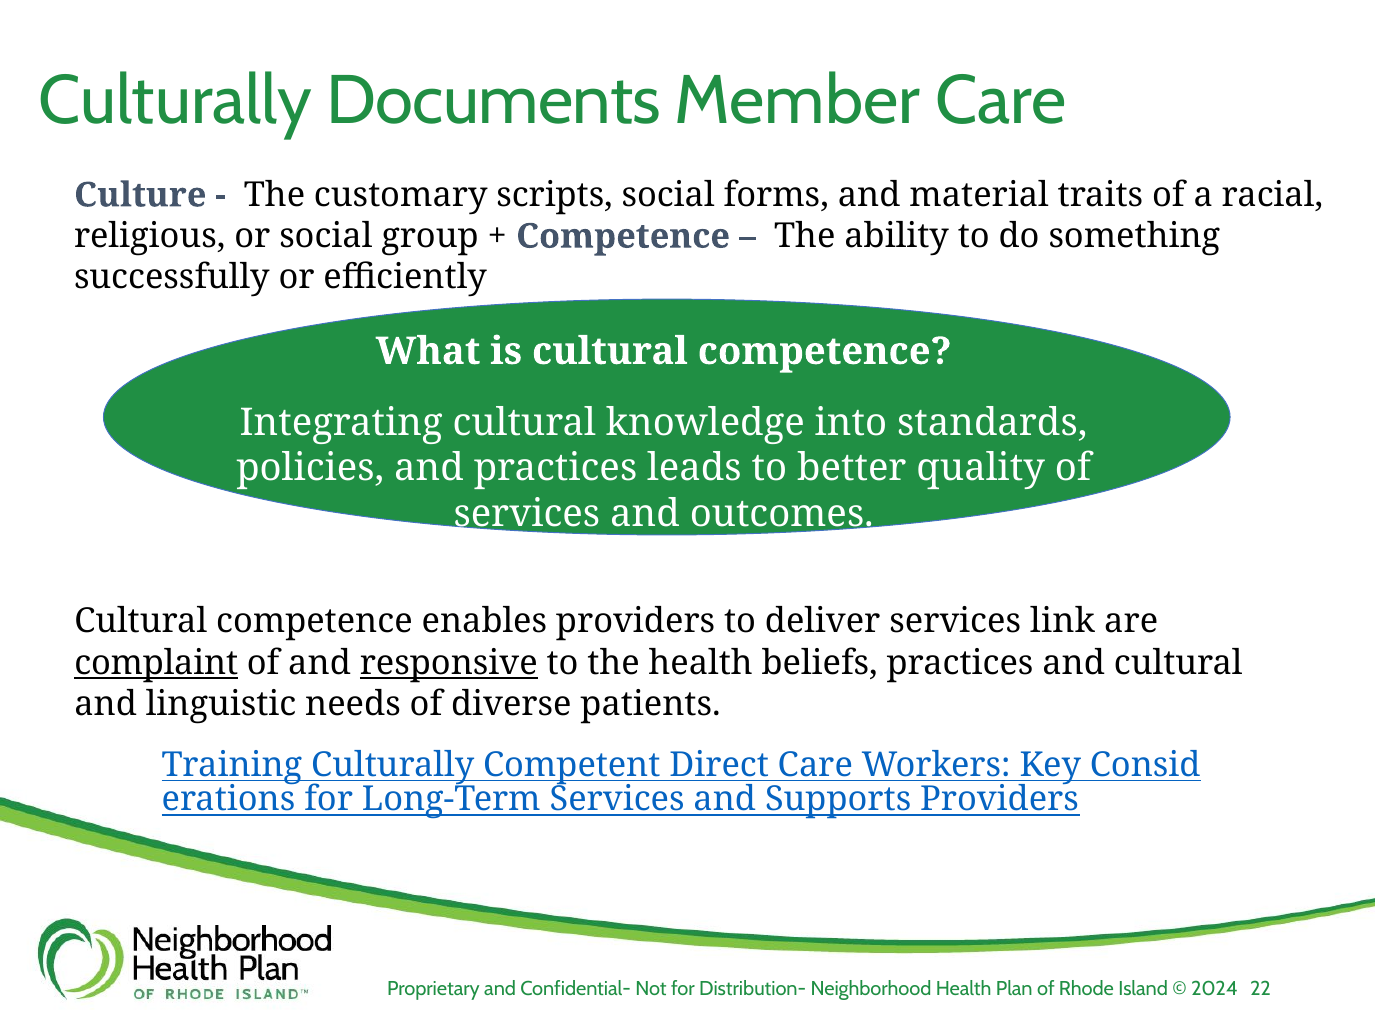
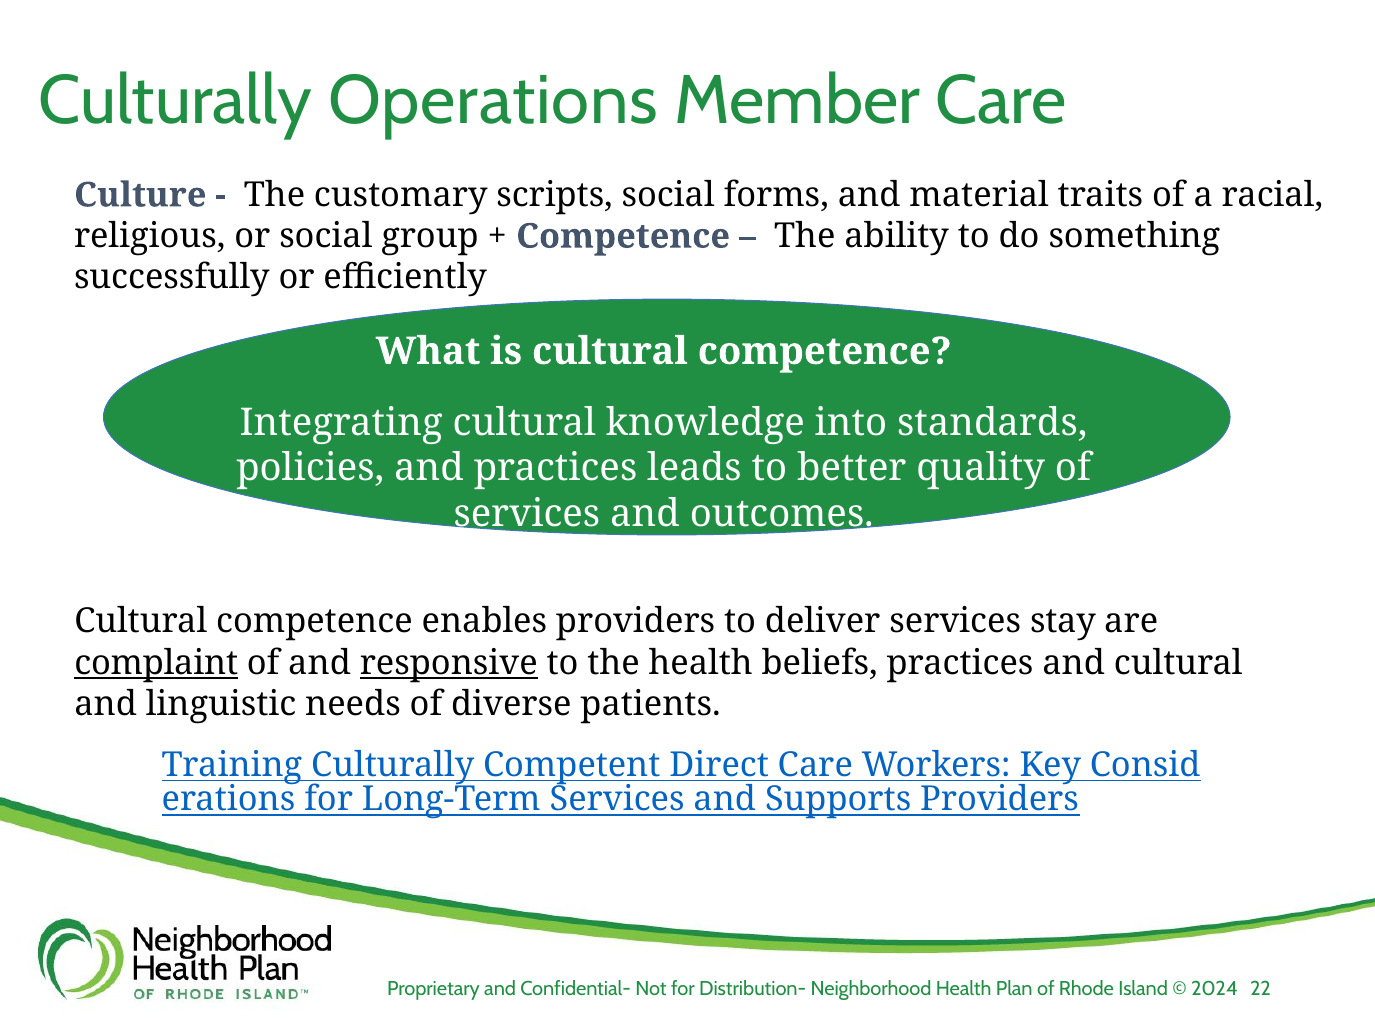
Documents: Documents -> Operations
link: link -> stay
